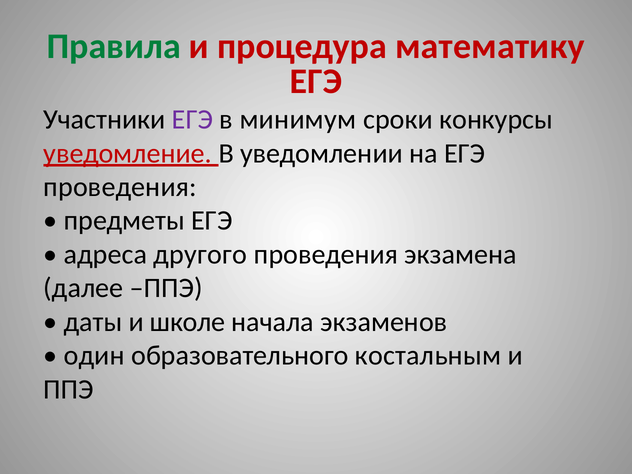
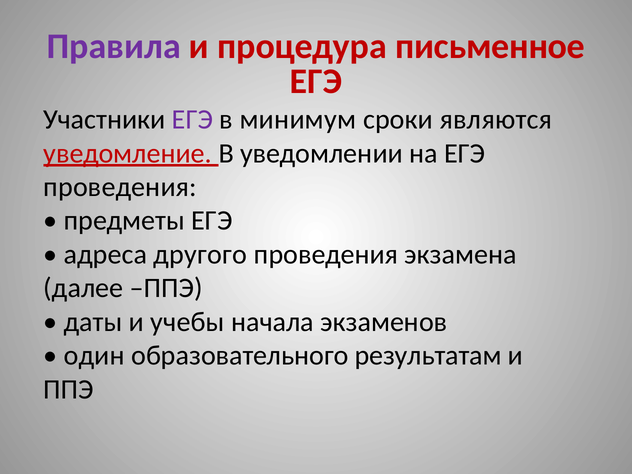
Правила colour: green -> purple
математику: математику -> письменное
конкурсы: конкурсы -> являются
школе: школе -> учебы
костальным: костальным -> результатам
